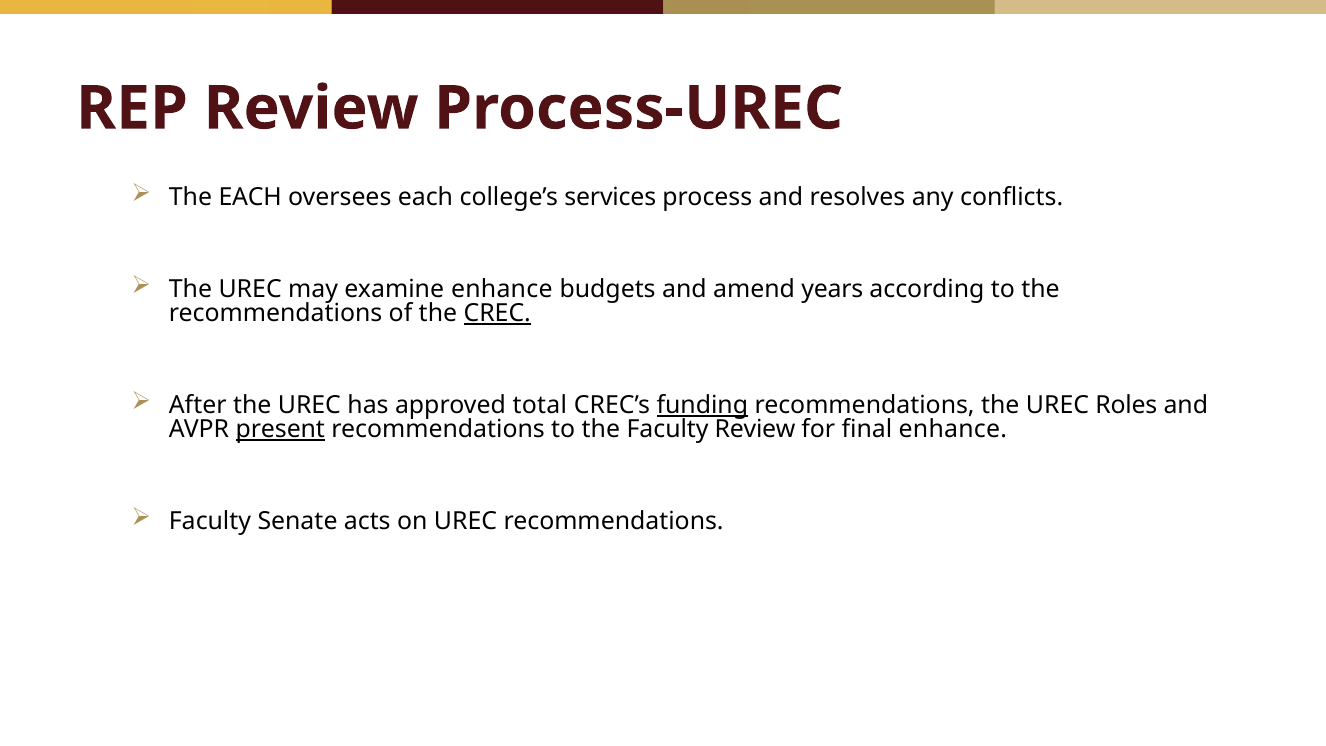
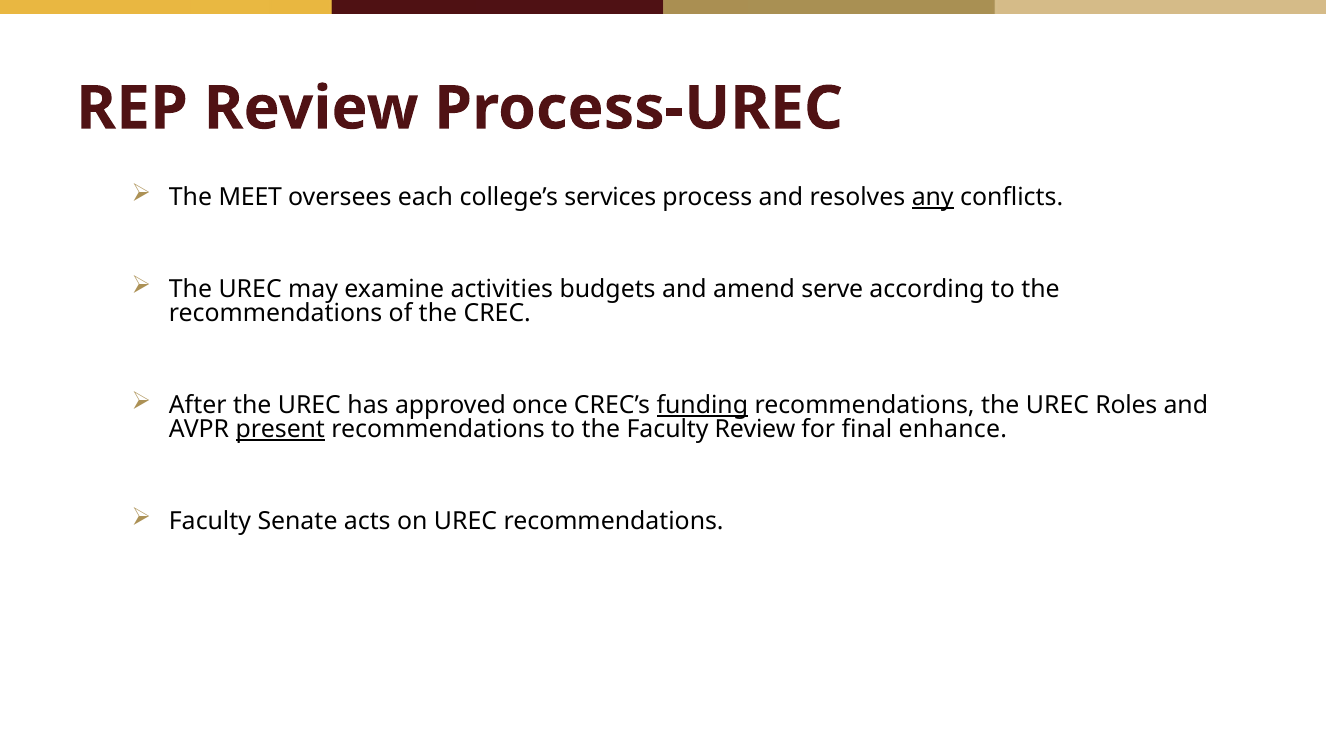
The EACH: EACH -> MEET
any underline: none -> present
examine enhance: enhance -> activities
years: years -> serve
CREC underline: present -> none
total: total -> once
